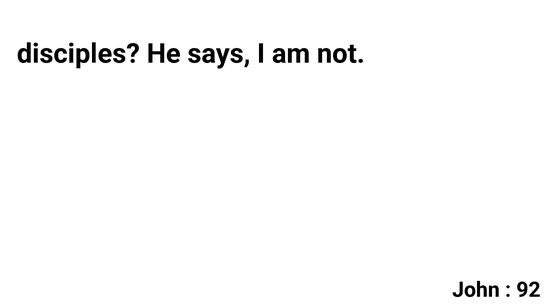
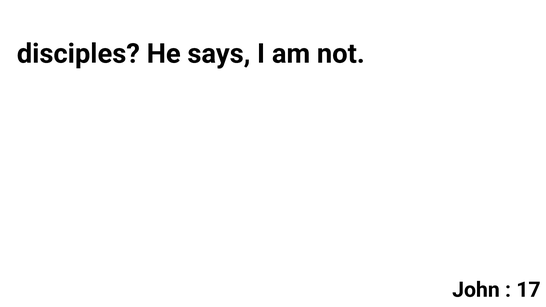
92: 92 -> 17
